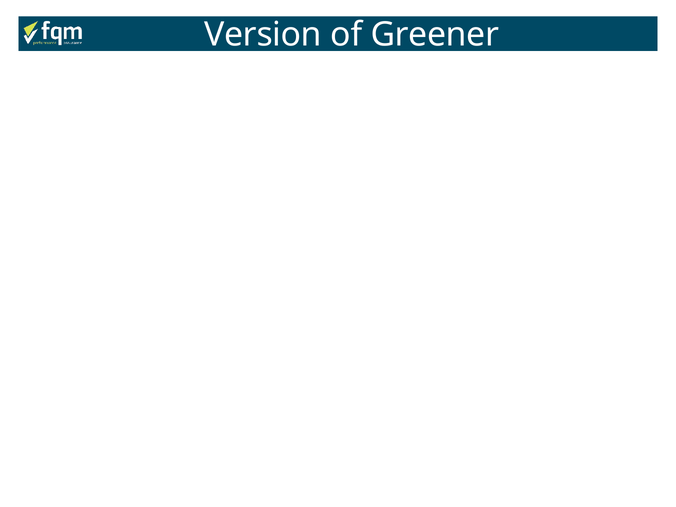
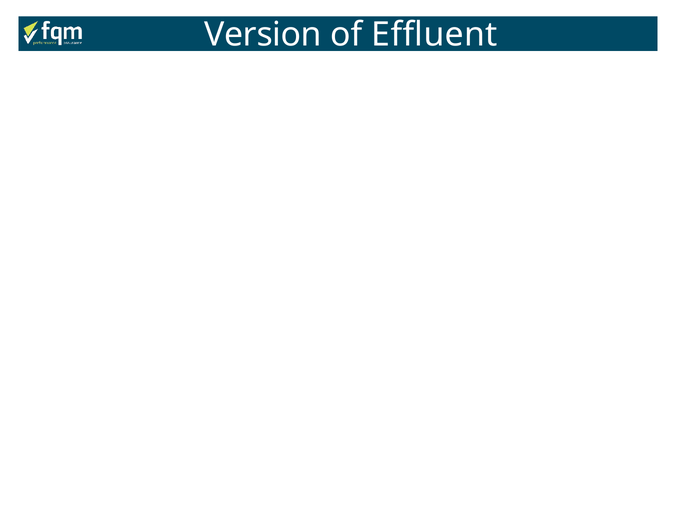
Greener: Greener -> Effluent
